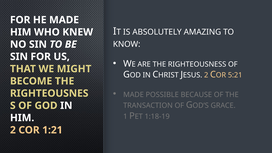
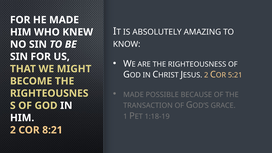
1:21: 1:21 -> 8:21
